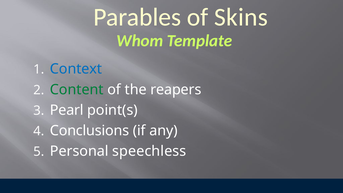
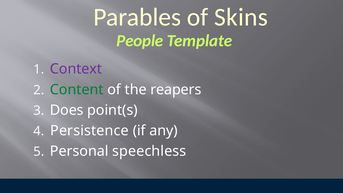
Whom: Whom -> People
Context colour: blue -> purple
Pearl: Pearl -> Does
Conclusions: Conclusions -> Persistence
